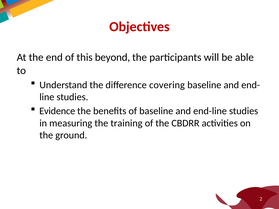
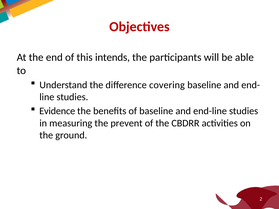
beyond: beyond -> intends
training: training -> prevent
